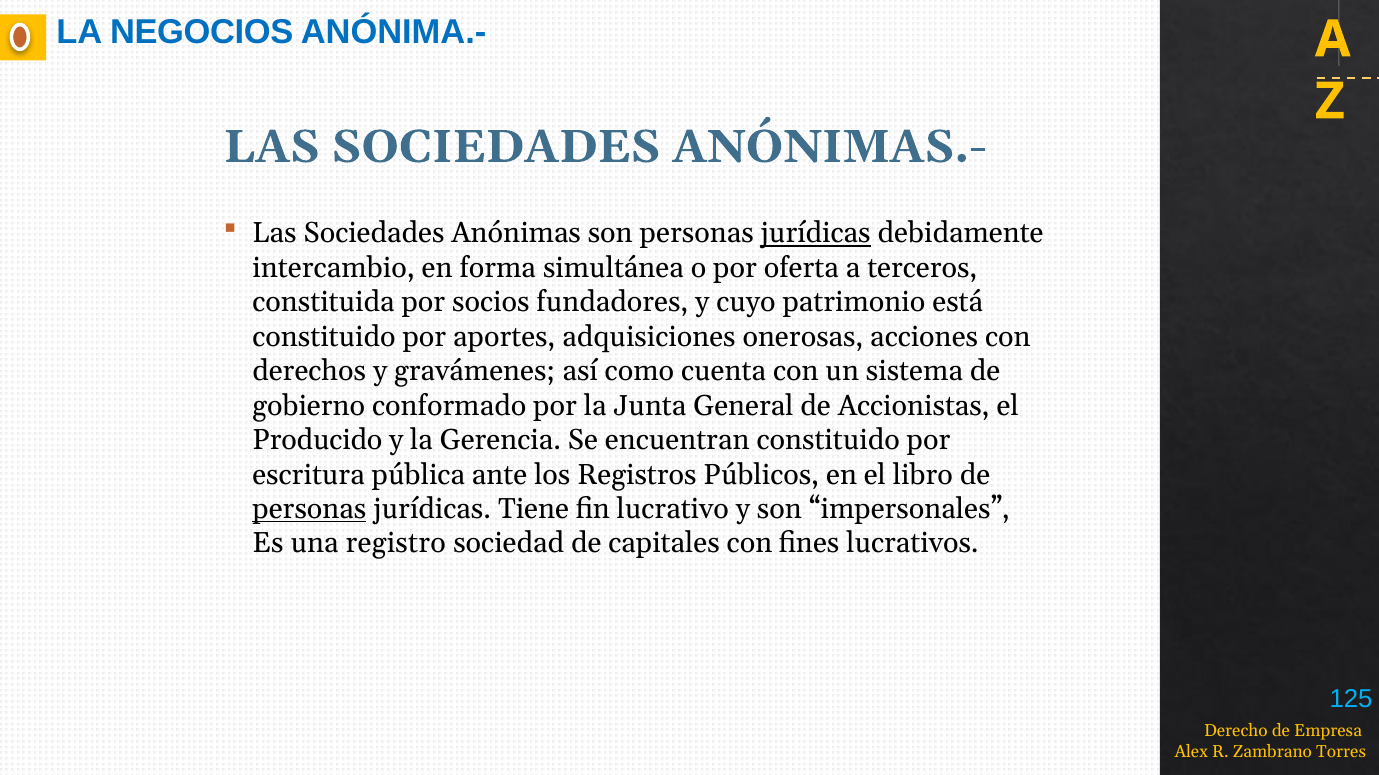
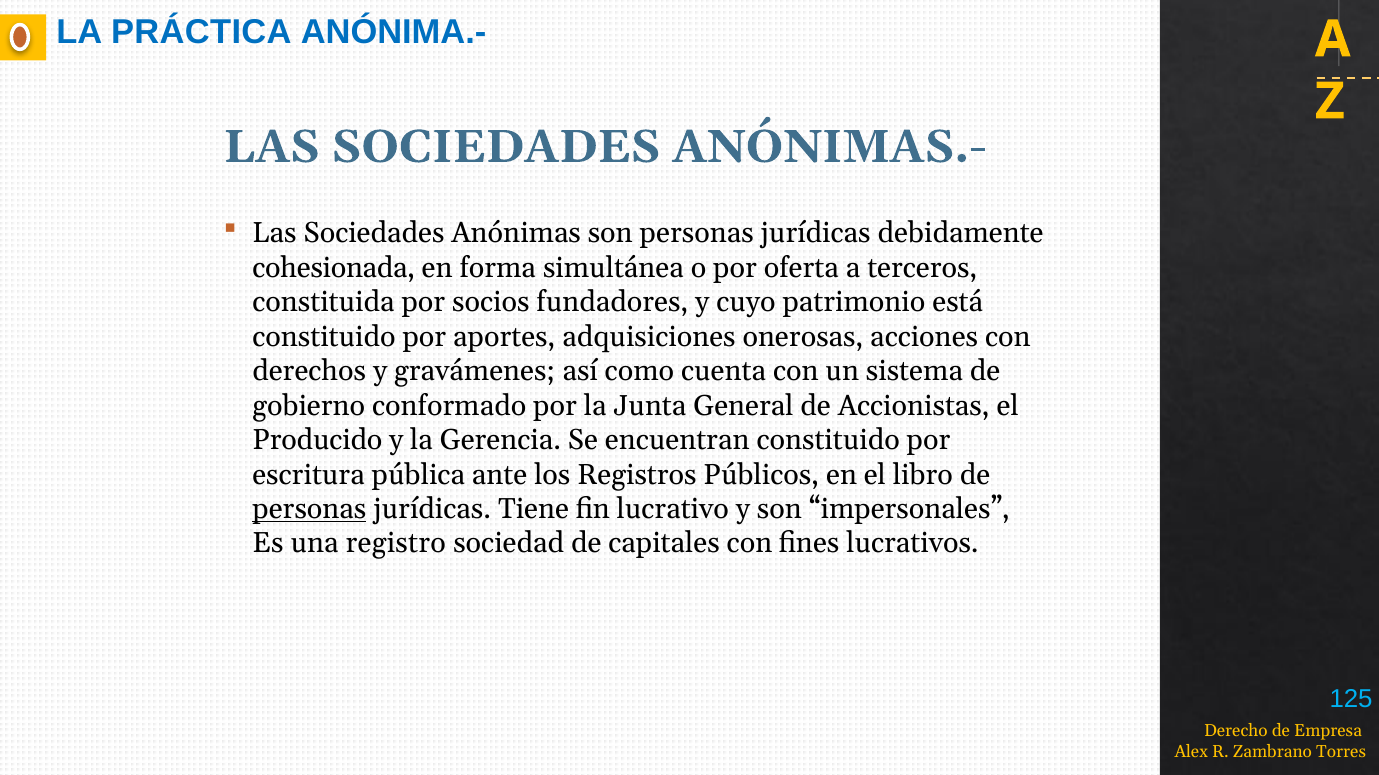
NEGOCIOS: NEGOCIOS -> PRÁCTICA
jurídicas at (816, 234) underline: present -> none
intercambio: intercambio -> cohesionada
